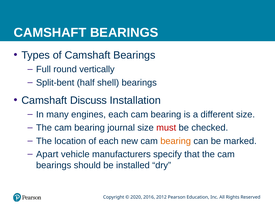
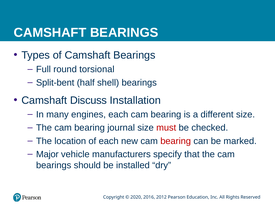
vertically: vertically -> torsional
bearing at (176, 141) colour: orange -> red
Apart: Apart -> Major
